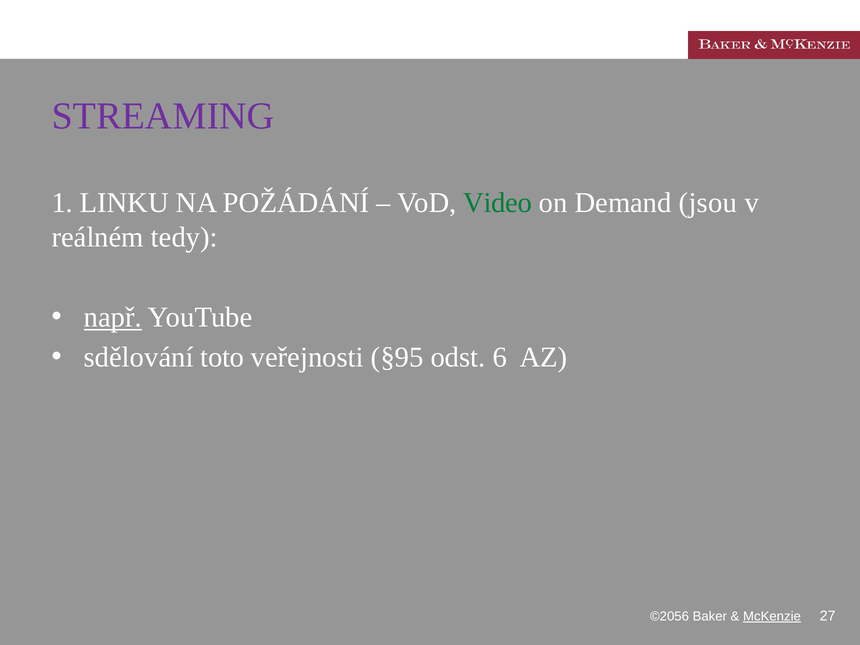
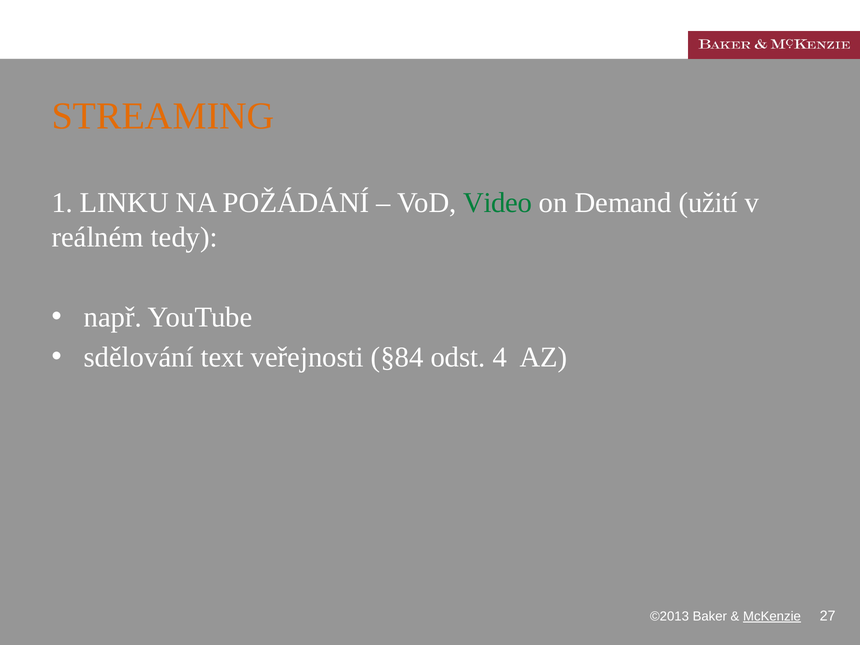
STREAMING colour: purple -> orange
jsou: jsou -> užití
např underline: present -> none
toto: toto -> text
§95: §95 -> §84
6: 6 -> 4
©2056: ©2056 -> ©2013
